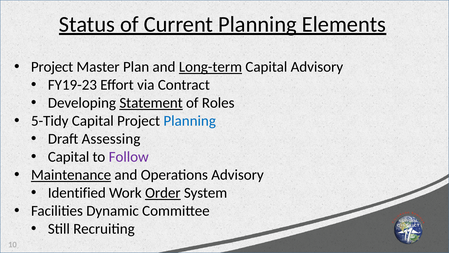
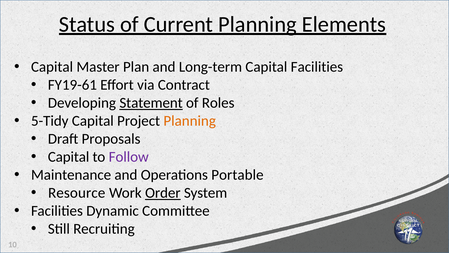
Project at (52, 67): Project -> Capital
Long-term underline: present -> none
Capital Advisory: Advisory -> Facilities
FY19-23: FY19-23 -> FY19-61
Planning at (190, 121) colour: blue -> orange
Assessing: Assessing -> Proposals
Maintenance underline: present -> none
Operations Advisory: Advisory -> Portable
Identified: Identified -> Resource
